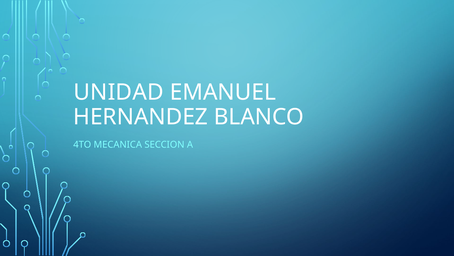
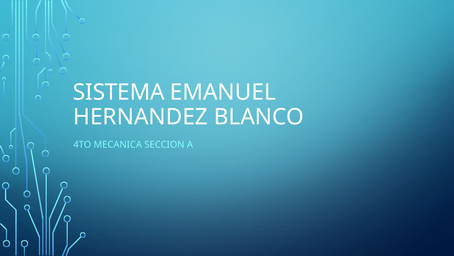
UNIDAD: UNIDAD -> SISTEMA
